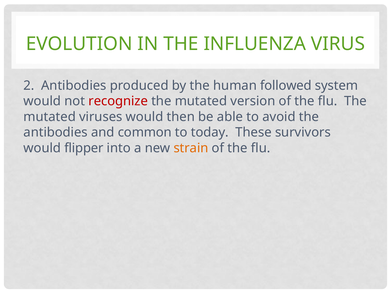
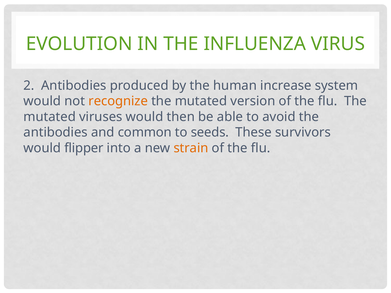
followed: followed -> increase
recognize colour: red -> orange
today: today -> seeds
